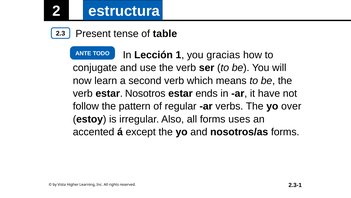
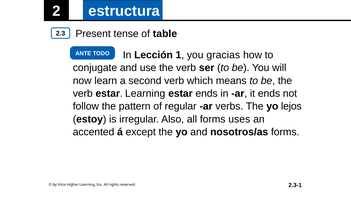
estar Nosotros: Nosotros -> Learning
it have: have -> ends
over: over -> lejos
